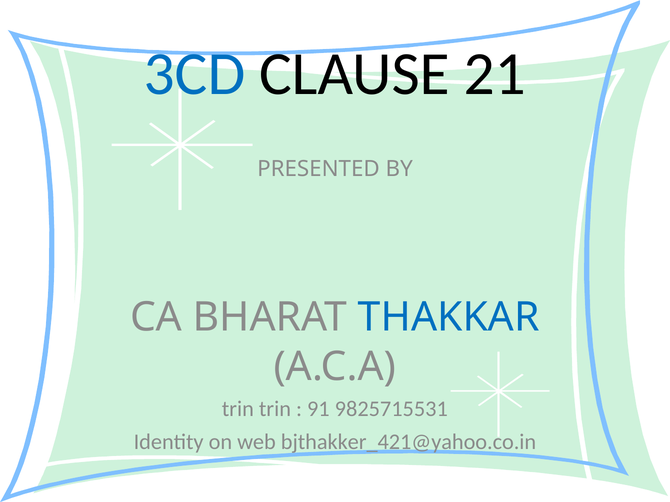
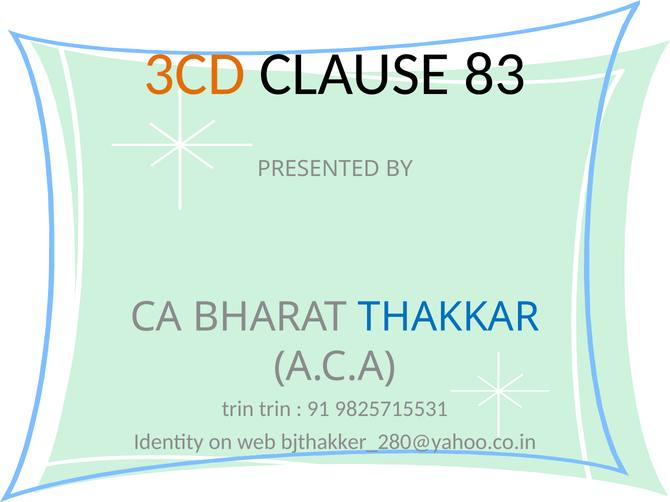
3CD colour: blue -> orange
21: 21 -> 83
bjthakker_421@yahoo.co.in: bjthakker_421@yahoo.co.in -> bjthakker_280@yahoo.co.in
